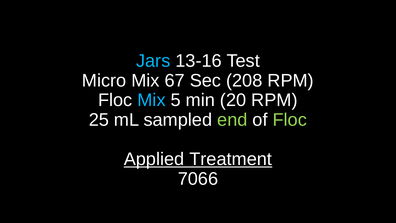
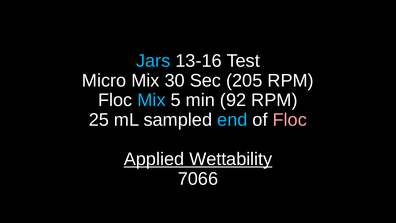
67: 67 -> 30
208: 208 -> 205
20: 20 -> 92
end colour: light green -> light blue
Floc at (290, 120) colour: light green -> pink
Treatment: Treatment -> Wettability
